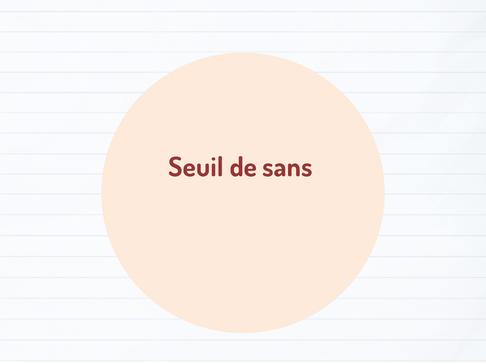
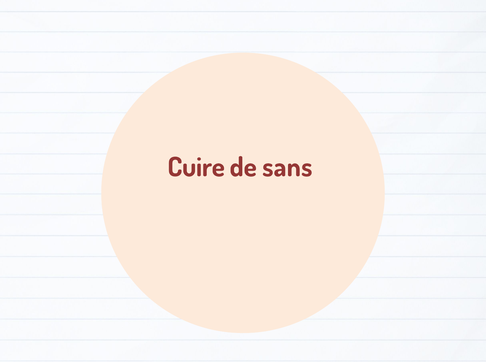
Seuil: Seuil -> Cuire
